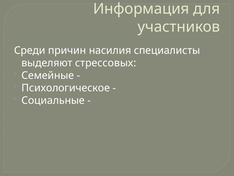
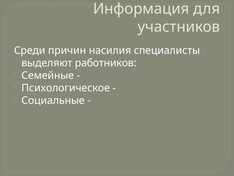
стрессовых: стрессовых -> работников
